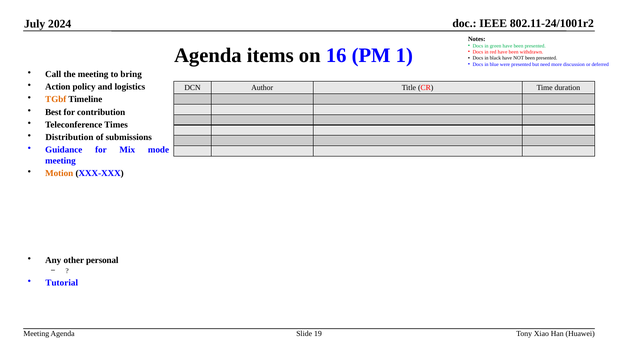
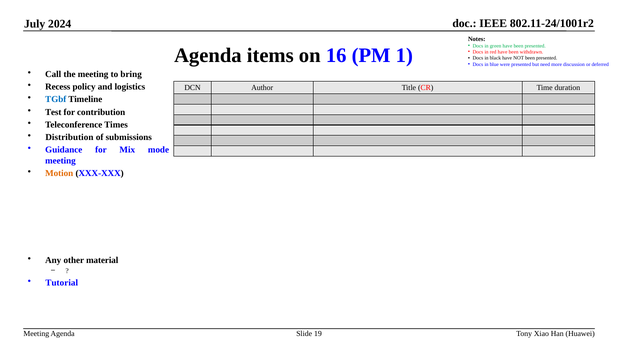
Action: Action -> Recess
TGbf colour: orange -> blue
Best: Best -> Test
personal: personal -> material
